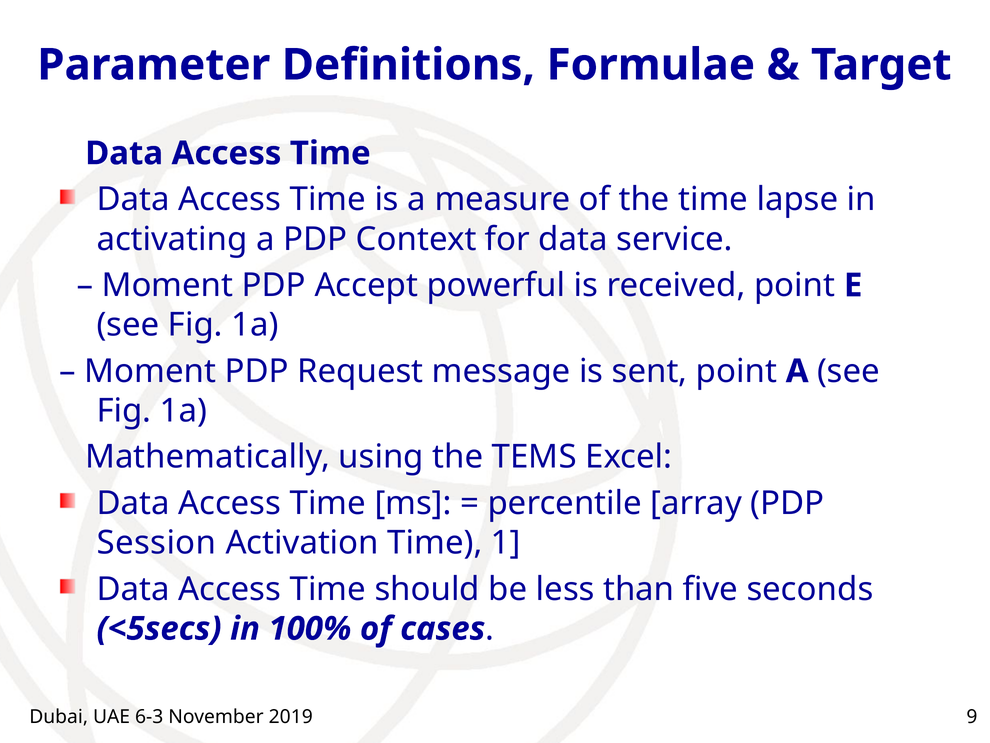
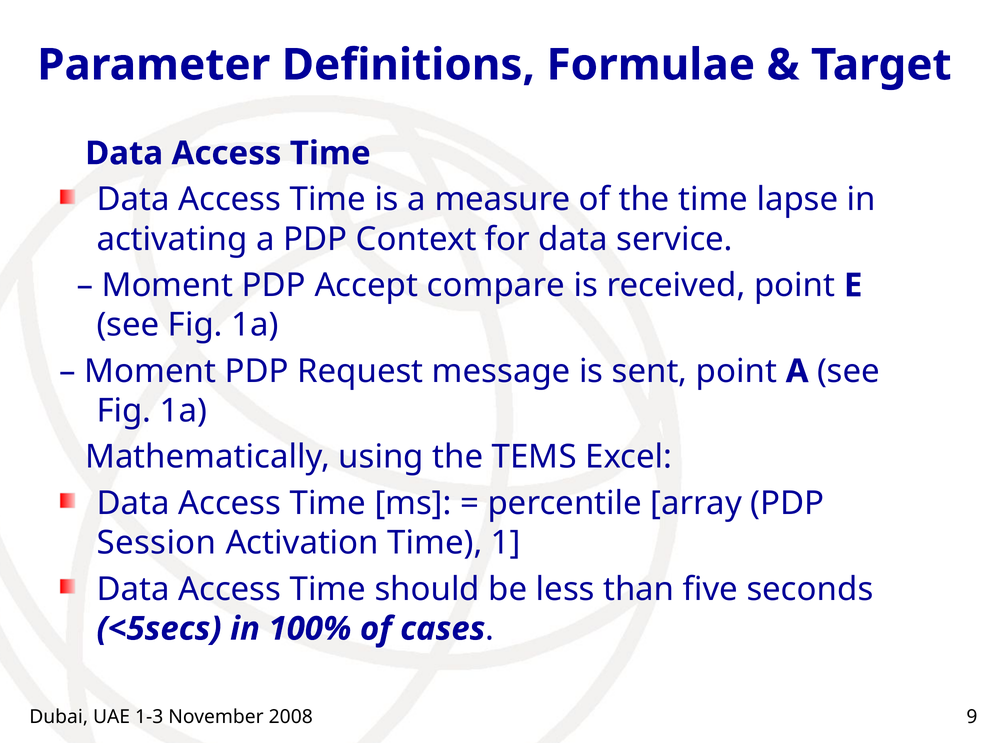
powerful: powerful -> compare
6-3: 6-3 -> 1-3
2019: 2019 -> 2008
